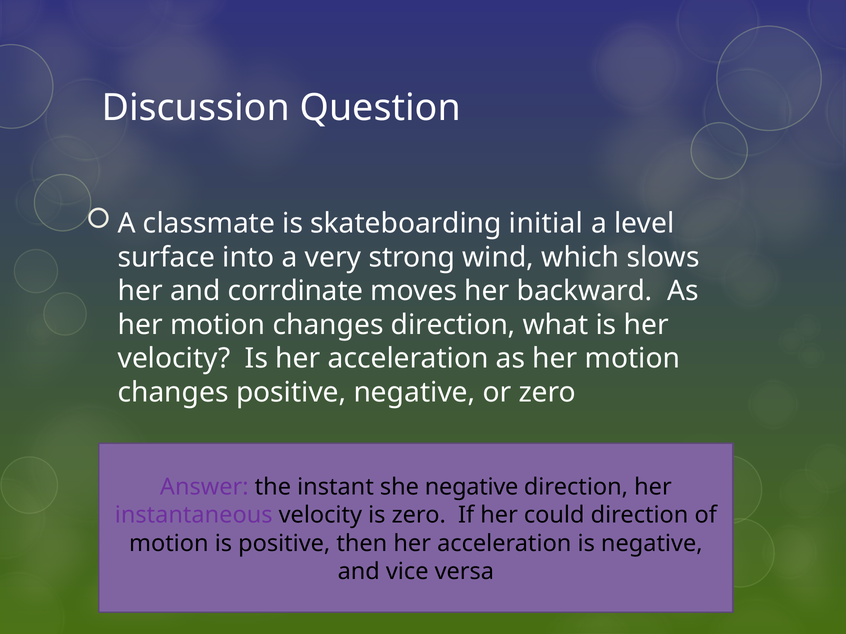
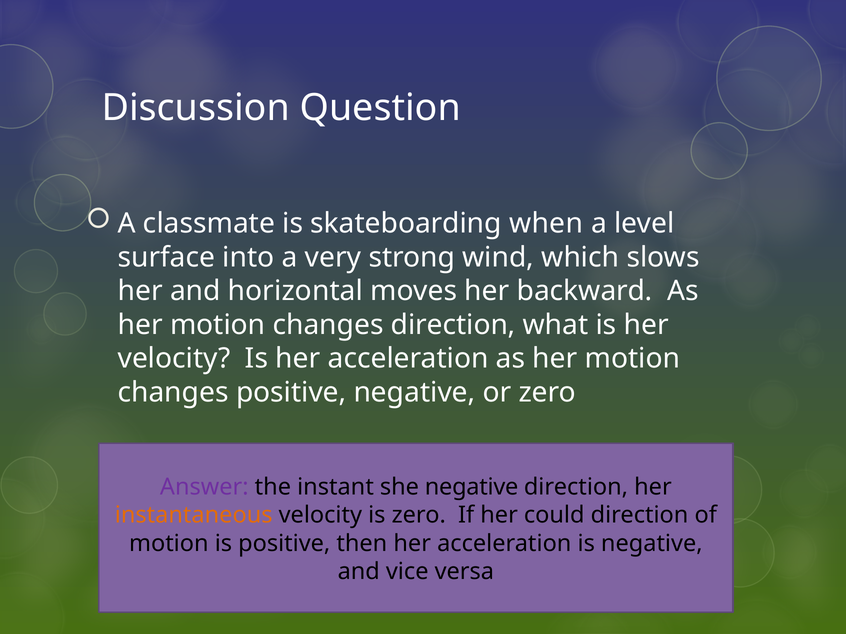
initial: initial -> when
corrdinate: corrdinate -> horizontal
instantaneous colour: purple -> orange
